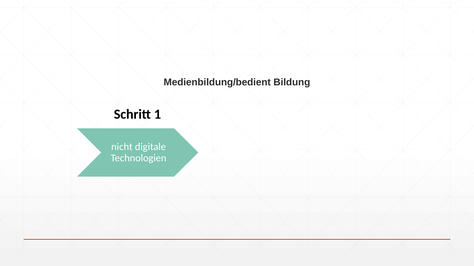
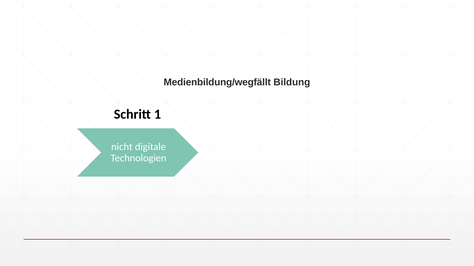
Medienbildung/bedient: Medienbildung/bedient -> Medienbildung/wegfällt
